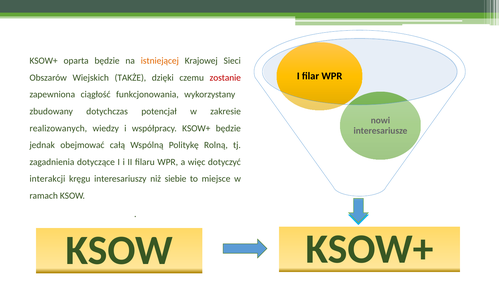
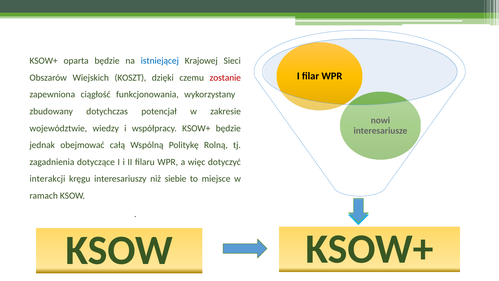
istniejącej colour: orange -> blue
TAKŻE: TAKŻE -> KOSZT
realizowanych: realizowanych -> województwie
